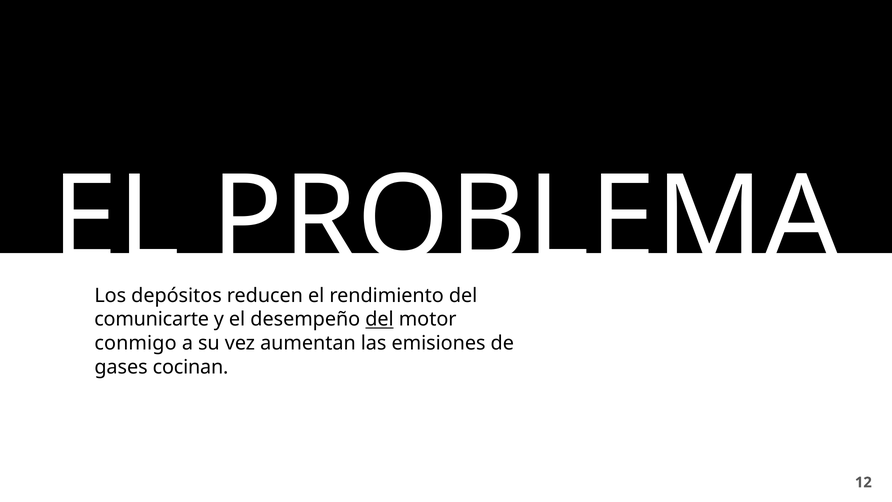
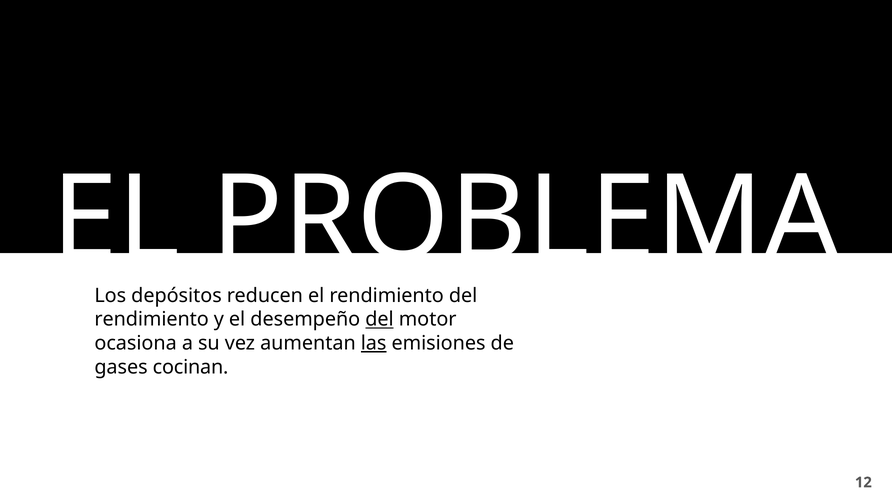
comunicarte at (152, 319): comunicarte -> rendimiento
conmigo: conmigo -> ocasiona
las underline: none -> present
